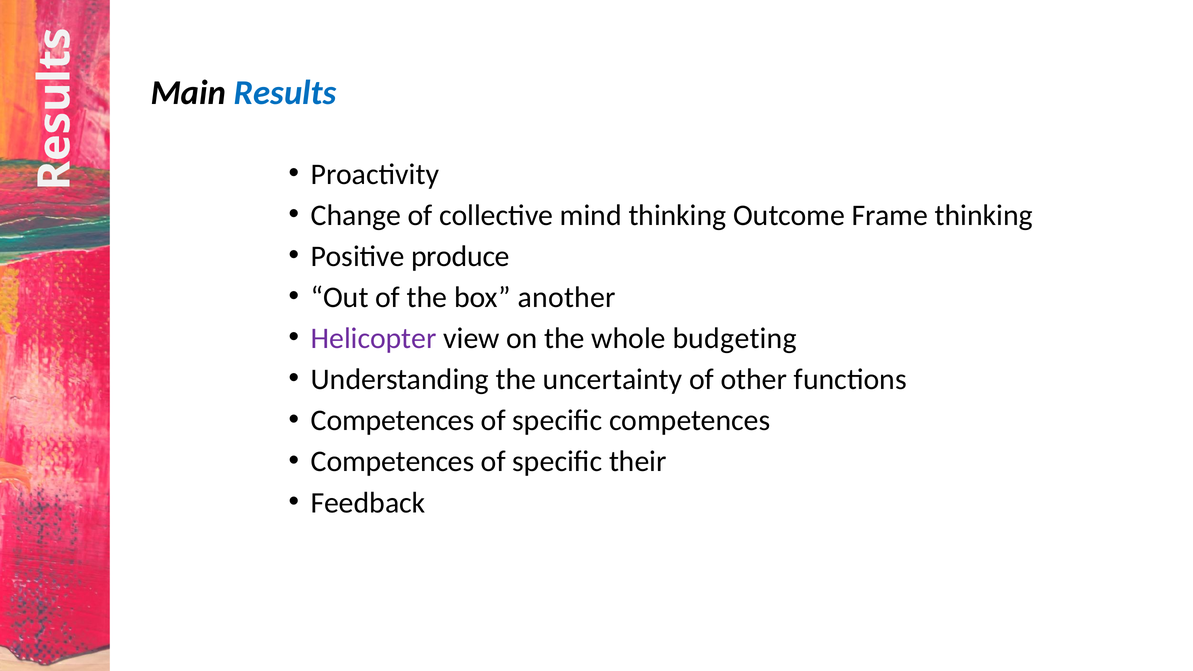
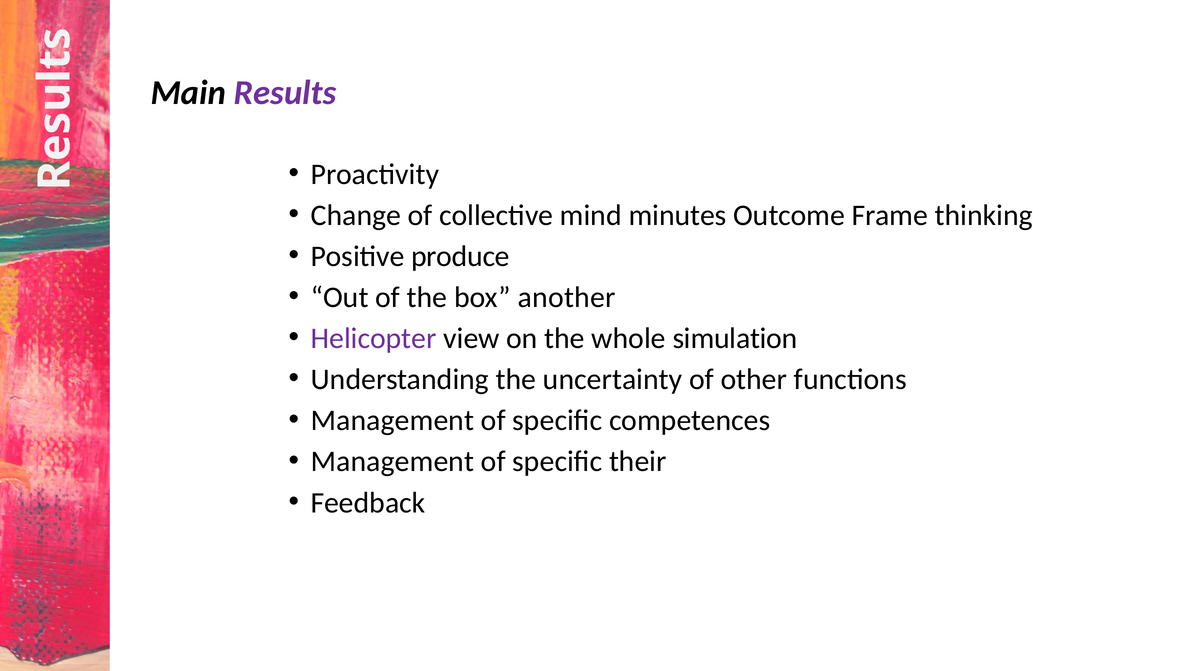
Results colour: blue -> purple
mind thinking: thinking -> minutes
budgeting: budgeting -> simulation
Competences at (393, 421): Competences -> Management
Competences at (393, 462): Competences -> Management
